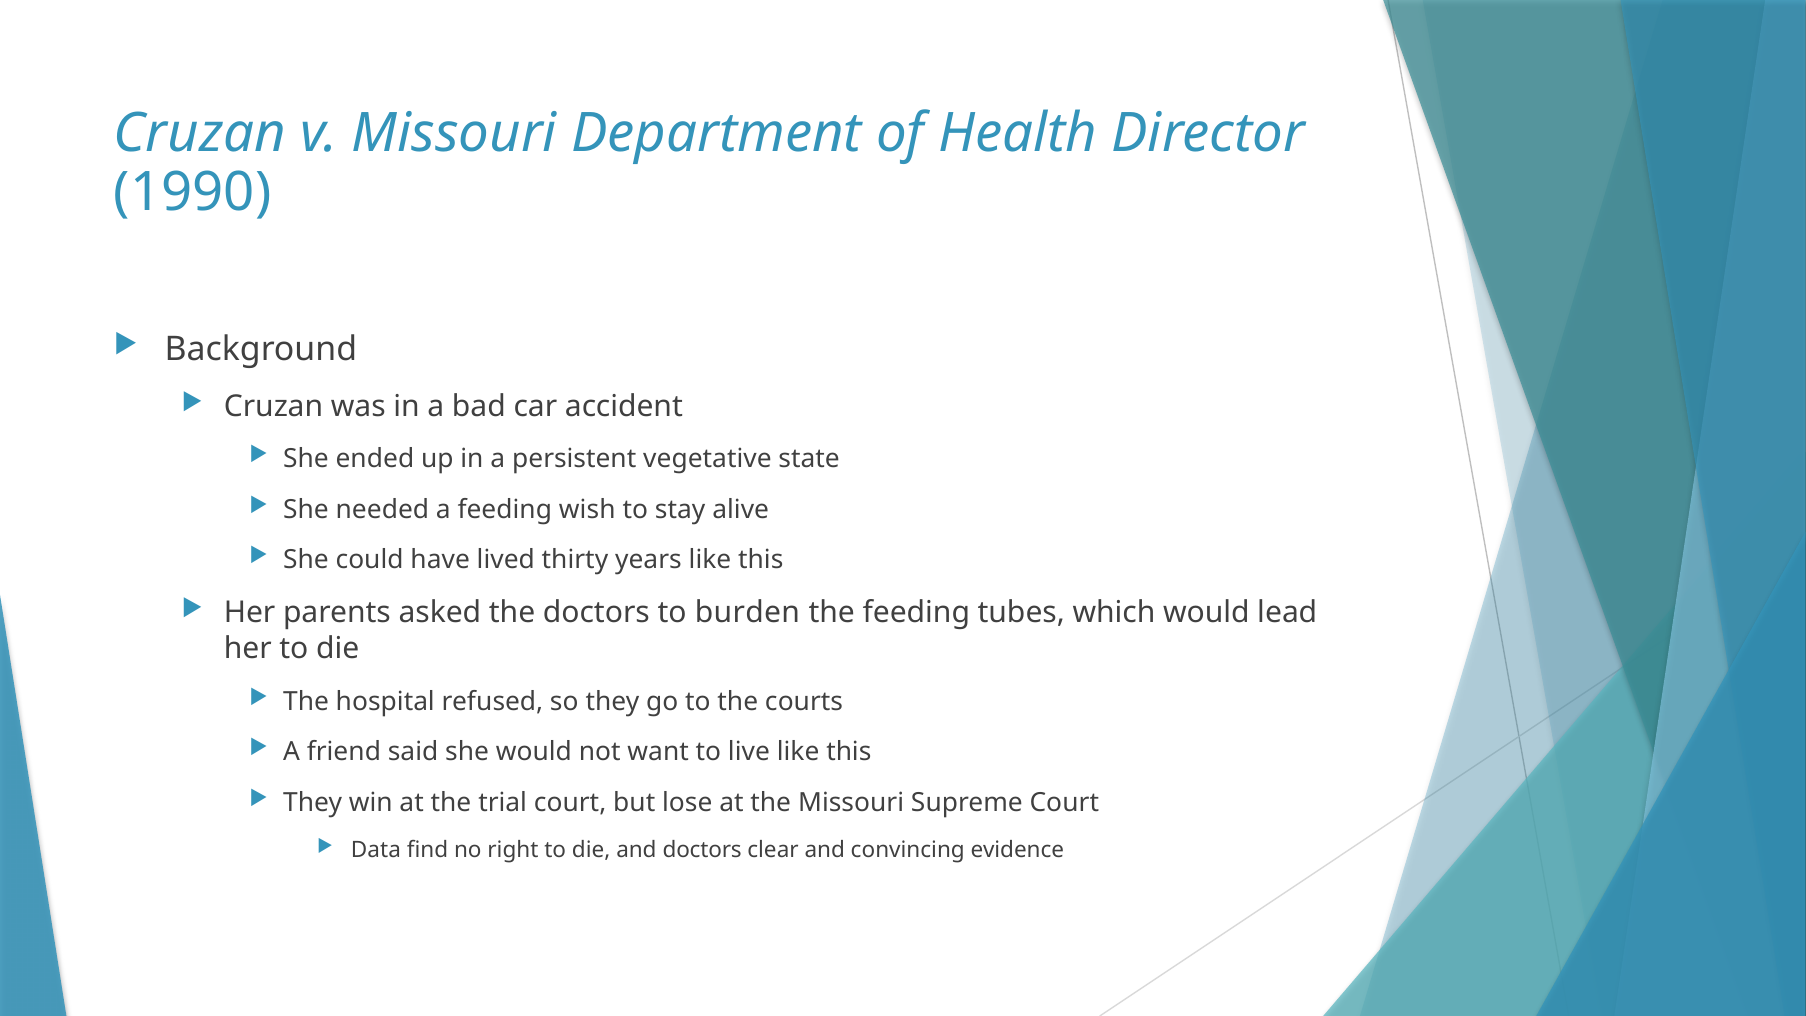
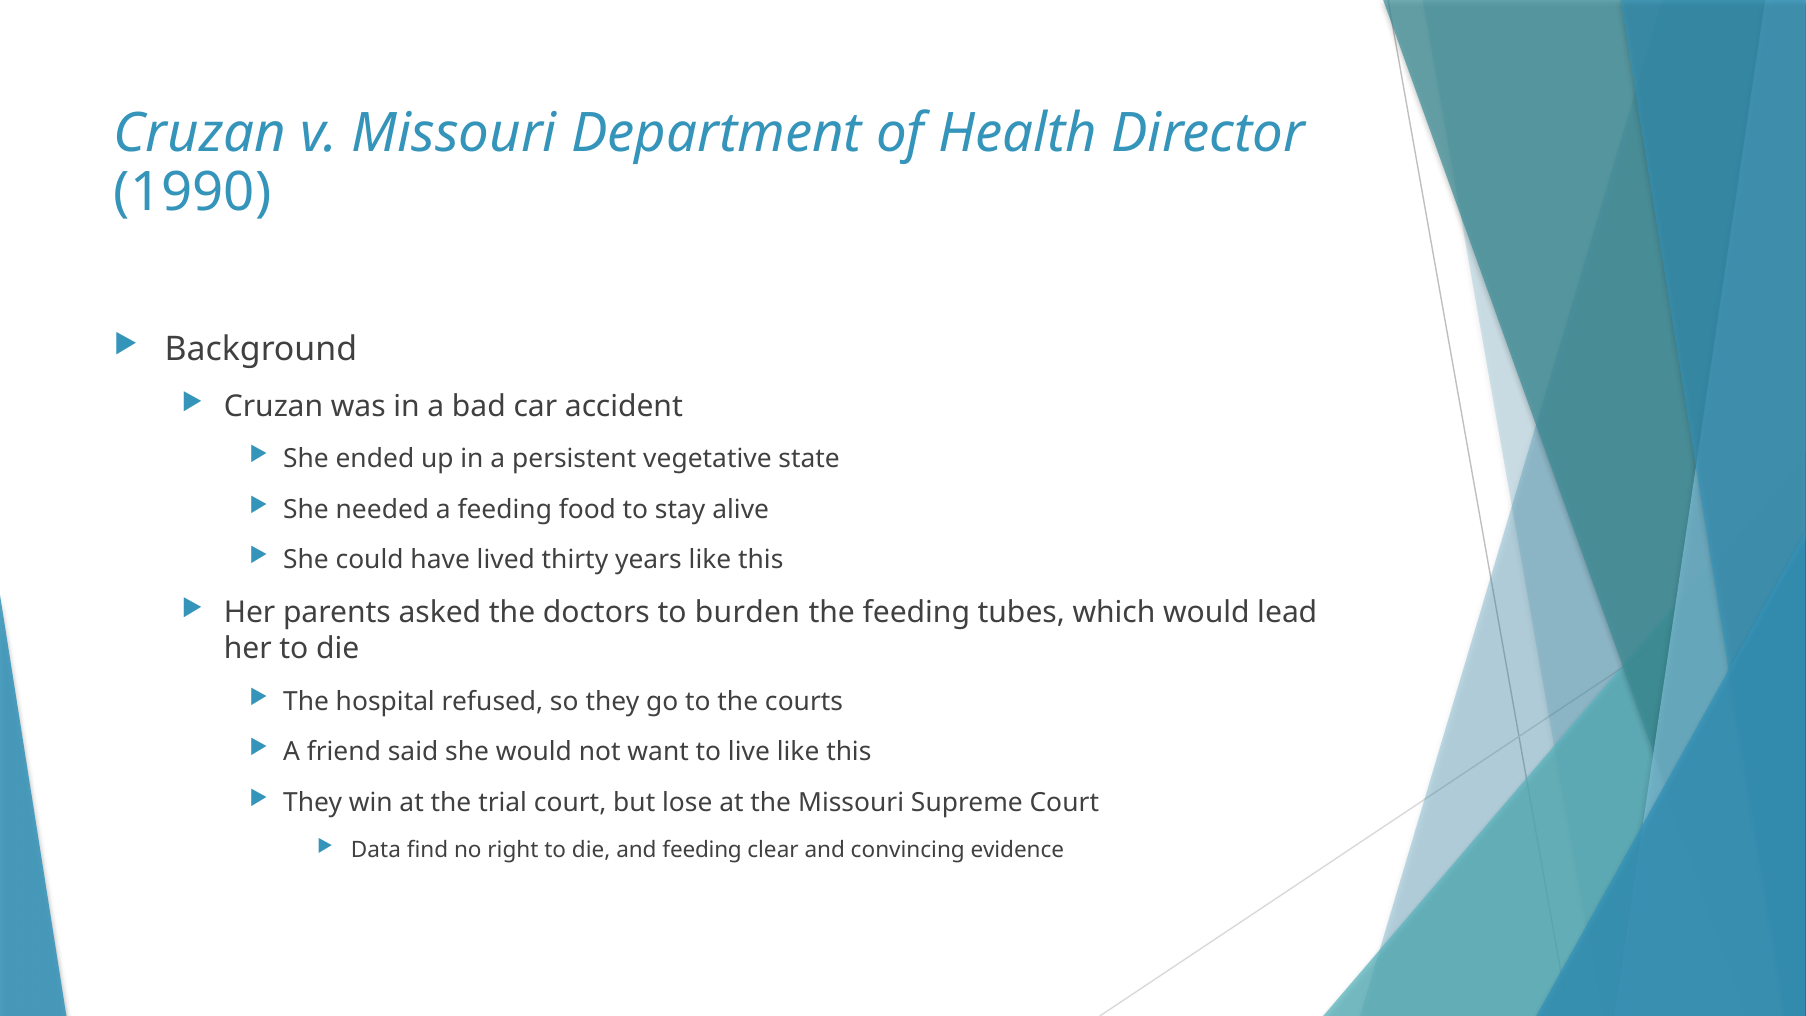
wish: wish -> food
and doctors: doctors -> feeding
